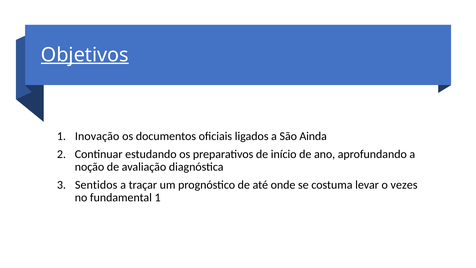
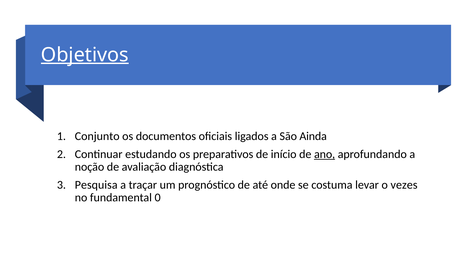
Inovação: Inovação -> Conjunto
ano underline: none -> present
Sentidos: Sentidos -> Pesquisa
fundamental 1: 1 -> 0
